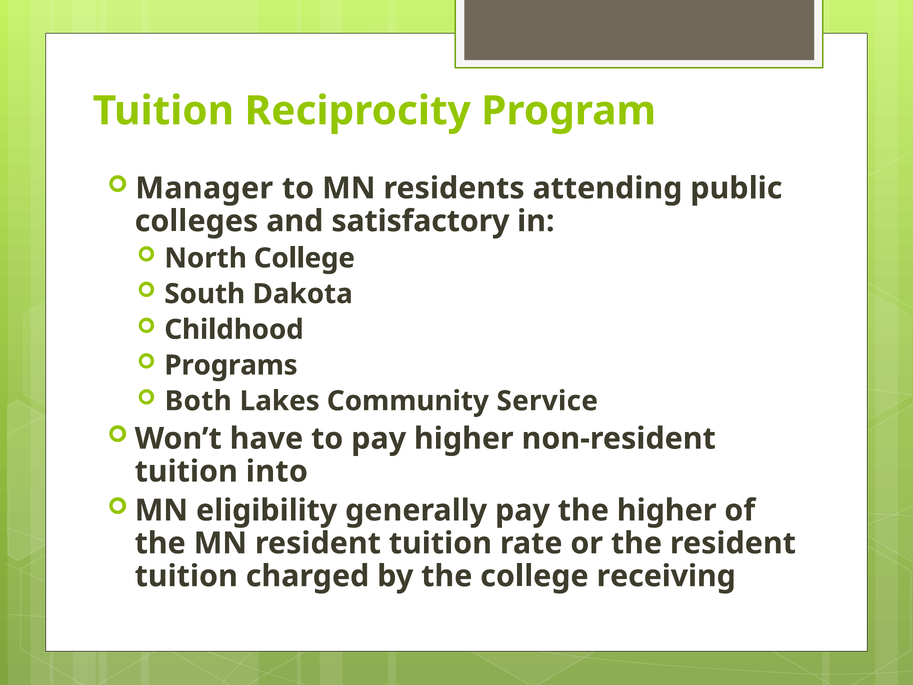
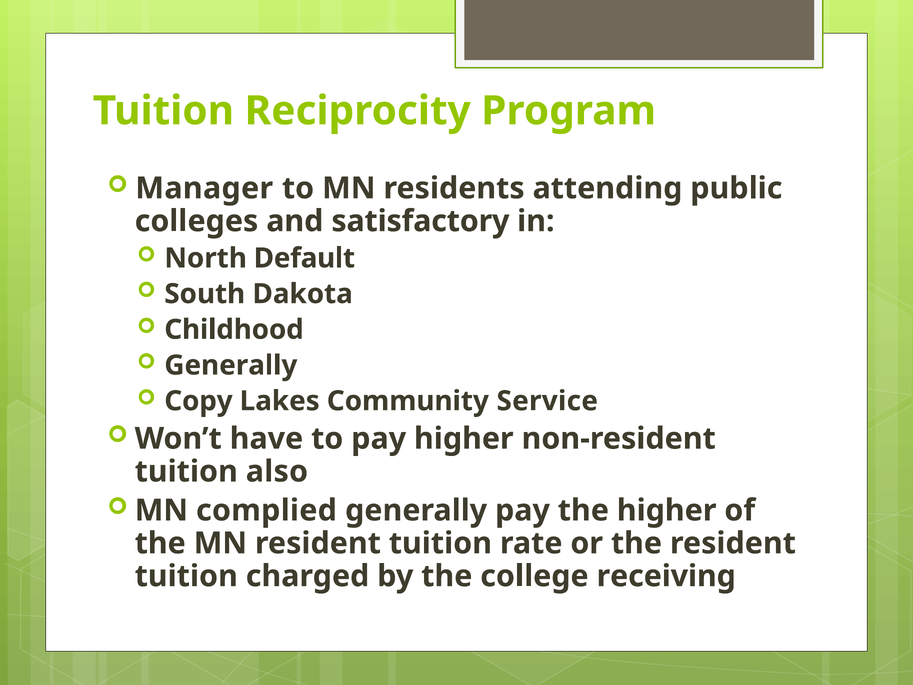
North College: College -> Default
Programs at (231, 365): Programs -> Generally
Both: Both -> Copy
into: into -> also
eligibility: eligibility -> complied
